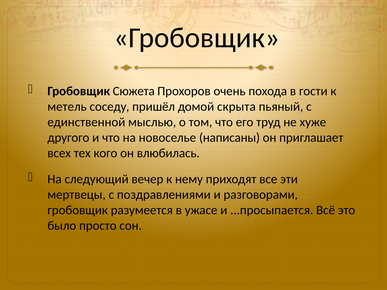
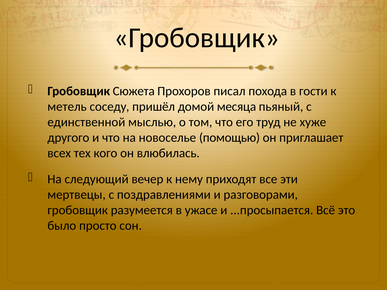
очень: очень -> писал
скрыта: скрыта -> месяца
написаны: написаны -> помощью
